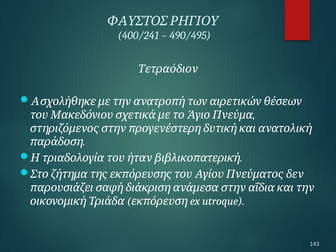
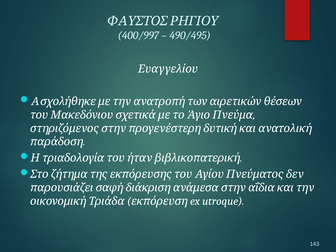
400/241: 400/241 -> 400/997
Τετραόδιον: Τετραόδιον -> Ευαγγελίου
